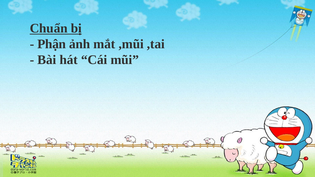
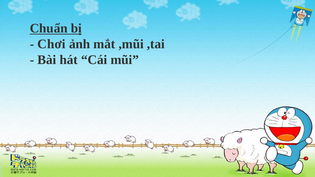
Phận: Phận -> Chơi
